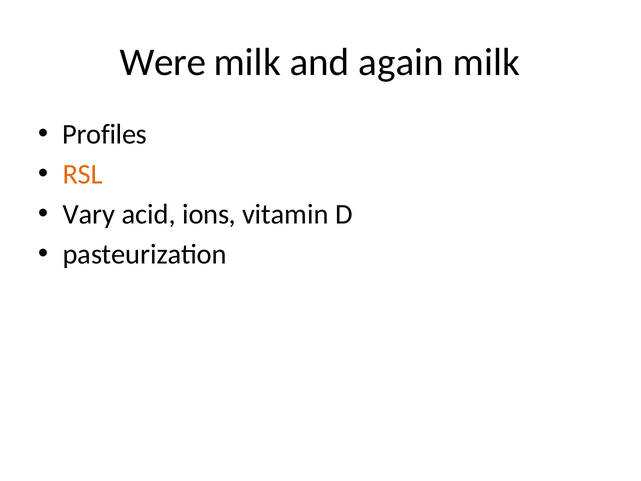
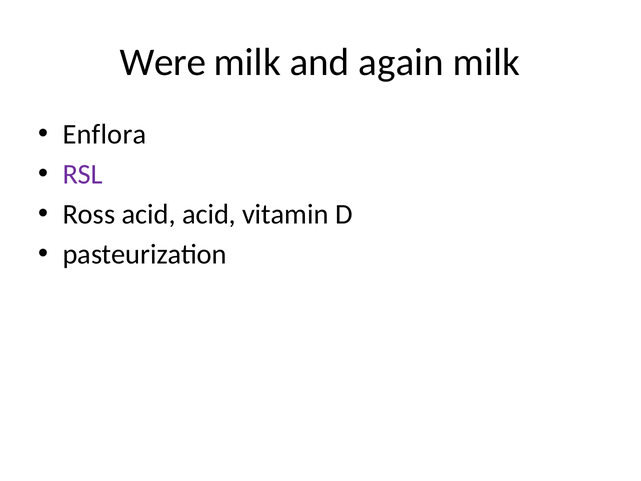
Profiles: Profiles -> Enflora
RSL colour: orange -> purple
Vary: Vary -> Ross
acid ions: ions -> acid
